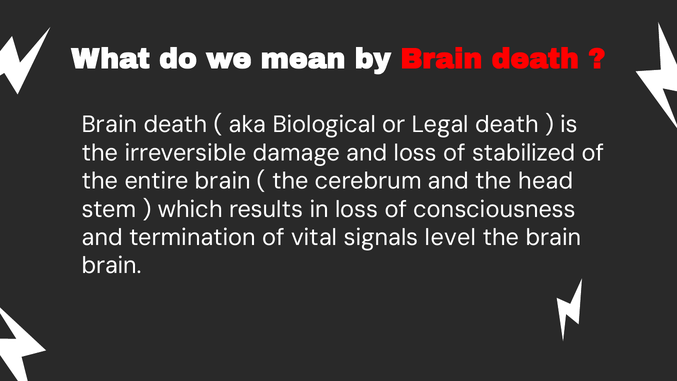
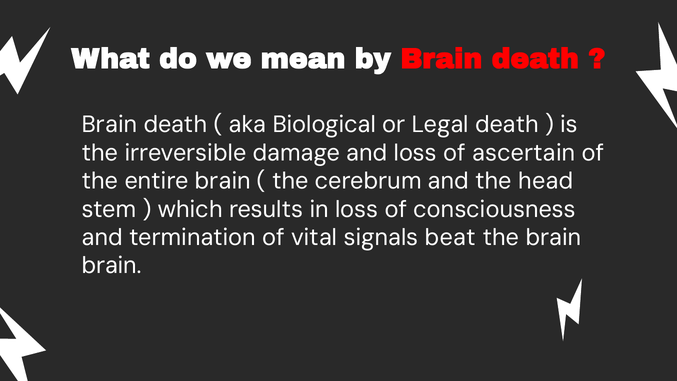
stabilized: stabilized -> ascertain
level: level -> beat
